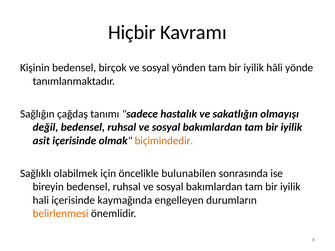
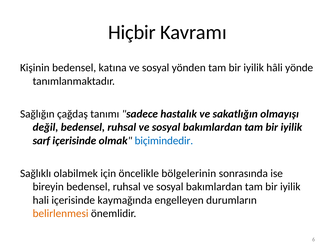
birçok: birçok -> katına
asit: asit -> sarf
biçimindedir colour: orange -> blue
bulunabilen: bulunabilen -> bölgelerinin
